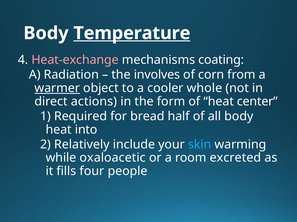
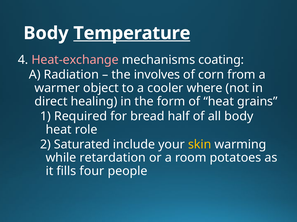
warmer underline: present -> none
whole: whole -> where
actions: actions -> healing
center: center -> grains
into: into -> role
Relatively: Relatively -> Saturated
skin colour: light blue -> yellow
oxaloacetic: oxaloacetic -> retardation
excreted: excreted -> potatoes
